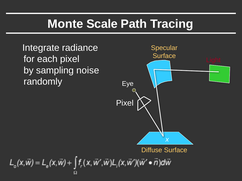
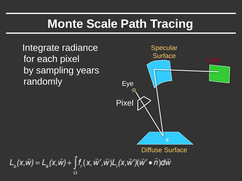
noise: noise -> years
